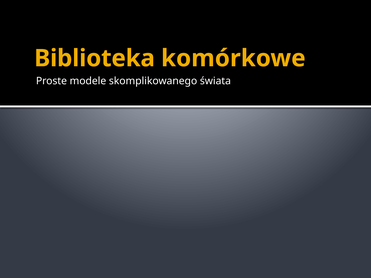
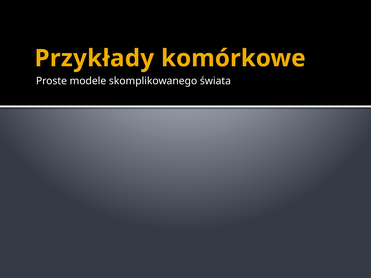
Biblioteka: Biblioteka -> Przykłady
